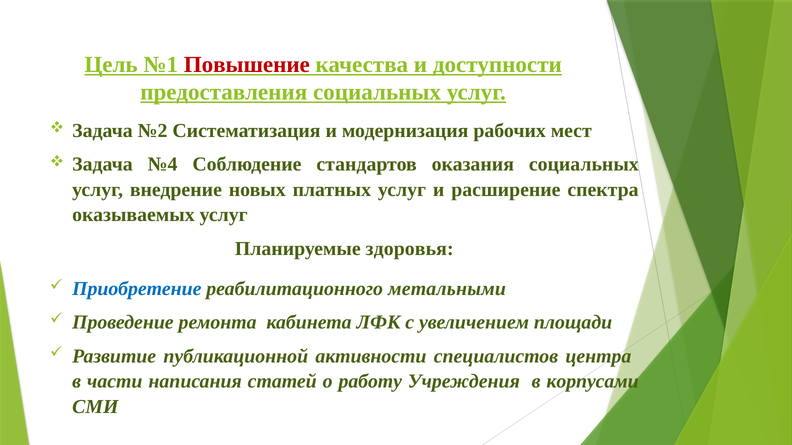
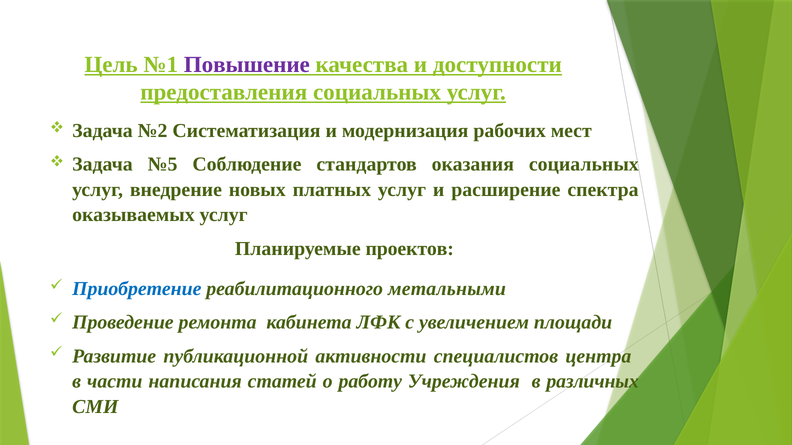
Повышение colour: red -> purple
№4: №4 -> №5
здоровья: здоровья -> проектов
корпусами: корпусами -> различных
